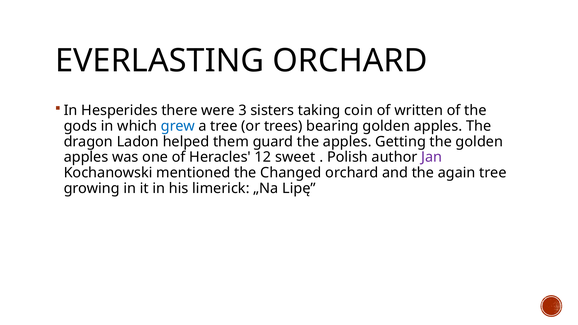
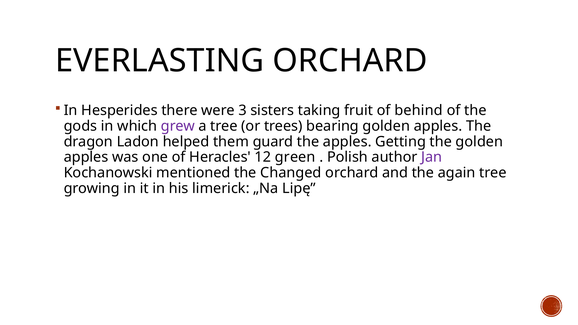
coin: coin -> fruit
written: written -> behind
grew colour: blue -> purple
sweet: sweet -> green
